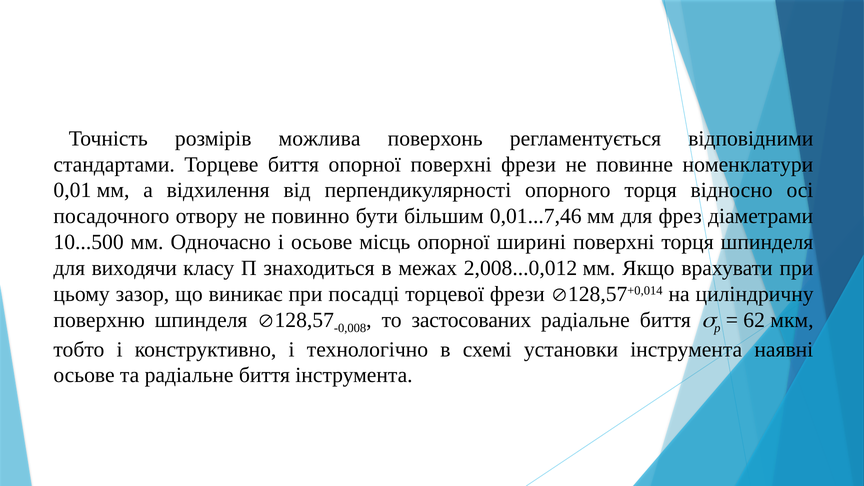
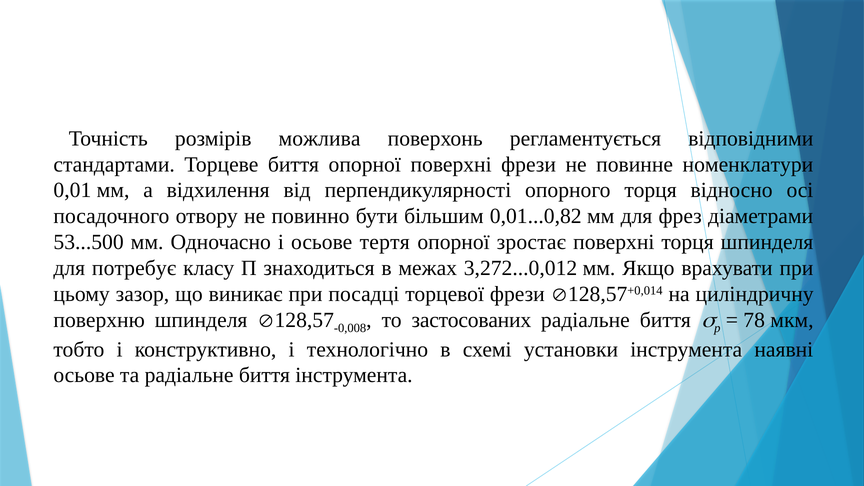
0,01...7,46: 0,01...7,46 -> 0,01...0,82
10...500: 10...500 -> 53...500
місць: місць -> тертя
ширині: ширині -> зростає
виходячи: виходячи -> потребує
2,008...0,012: 2,008...0,012 -> 3,272...0,012
62: 62 -> 78
